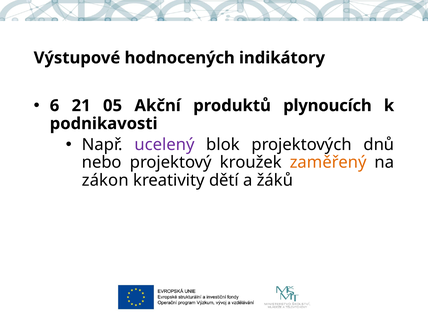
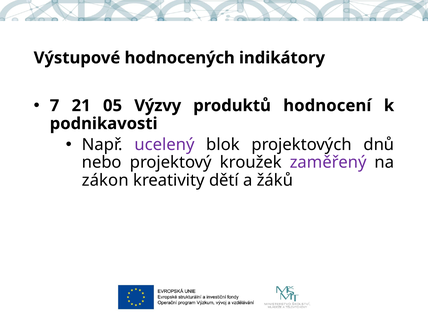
6: 6 -> 7
Akční: Akční -> Výzvy
plynoucích: plynoucích -> hodnocení
zaměřený colour: orange -> purple
